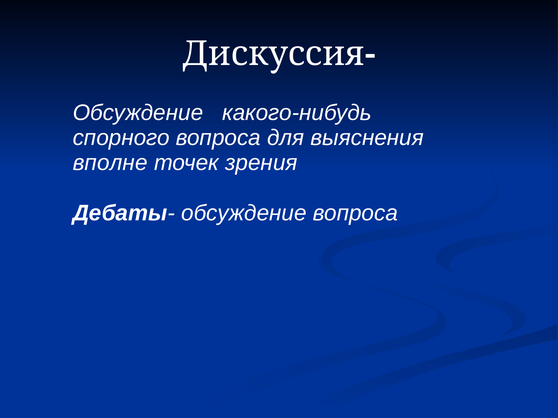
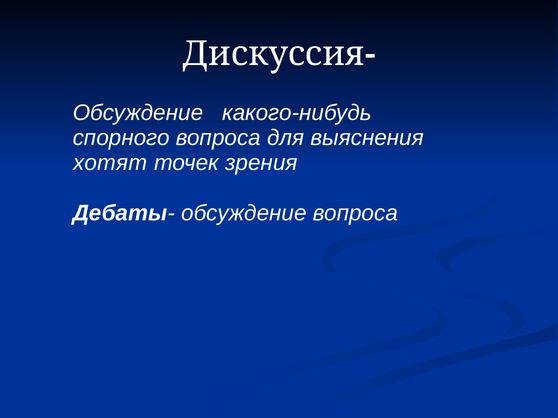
вполне: вполне -> хотят
